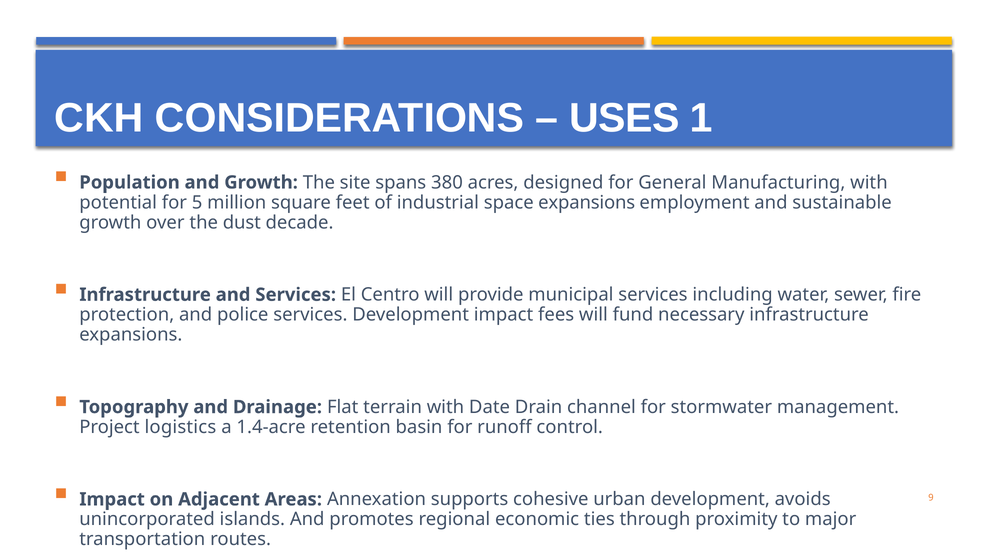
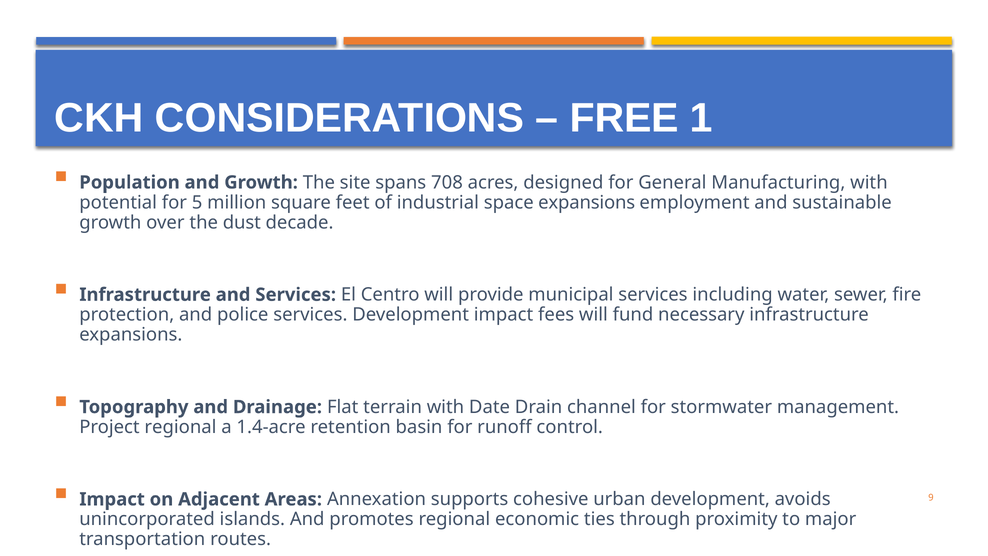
USES: USES -> FREE
380: 380 -> 708
Project logistics: logistics -> regional
